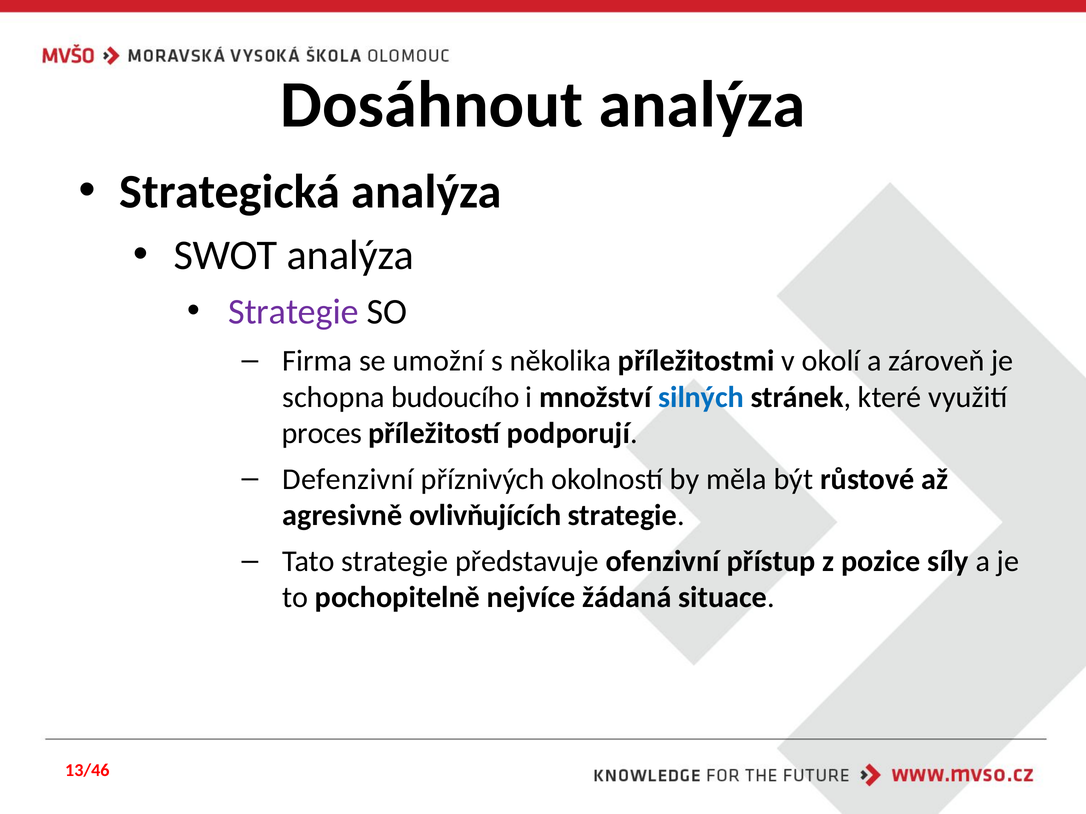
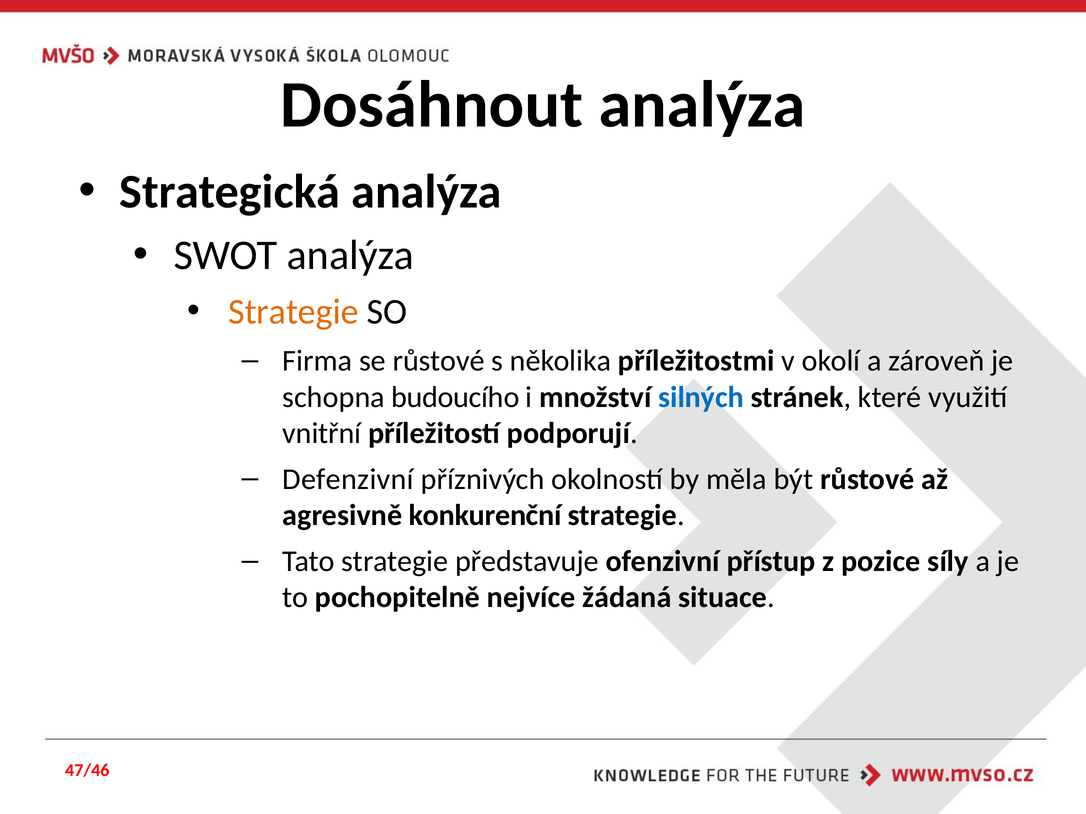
Strategie at (293, 312) colour: purple -> orange
se umožní: umožní -> růstové
proces: proces -> vnitřní
ovlivňujících: ovlivňujících -> konkurenční
13/46: 13/46 -> 47/46
